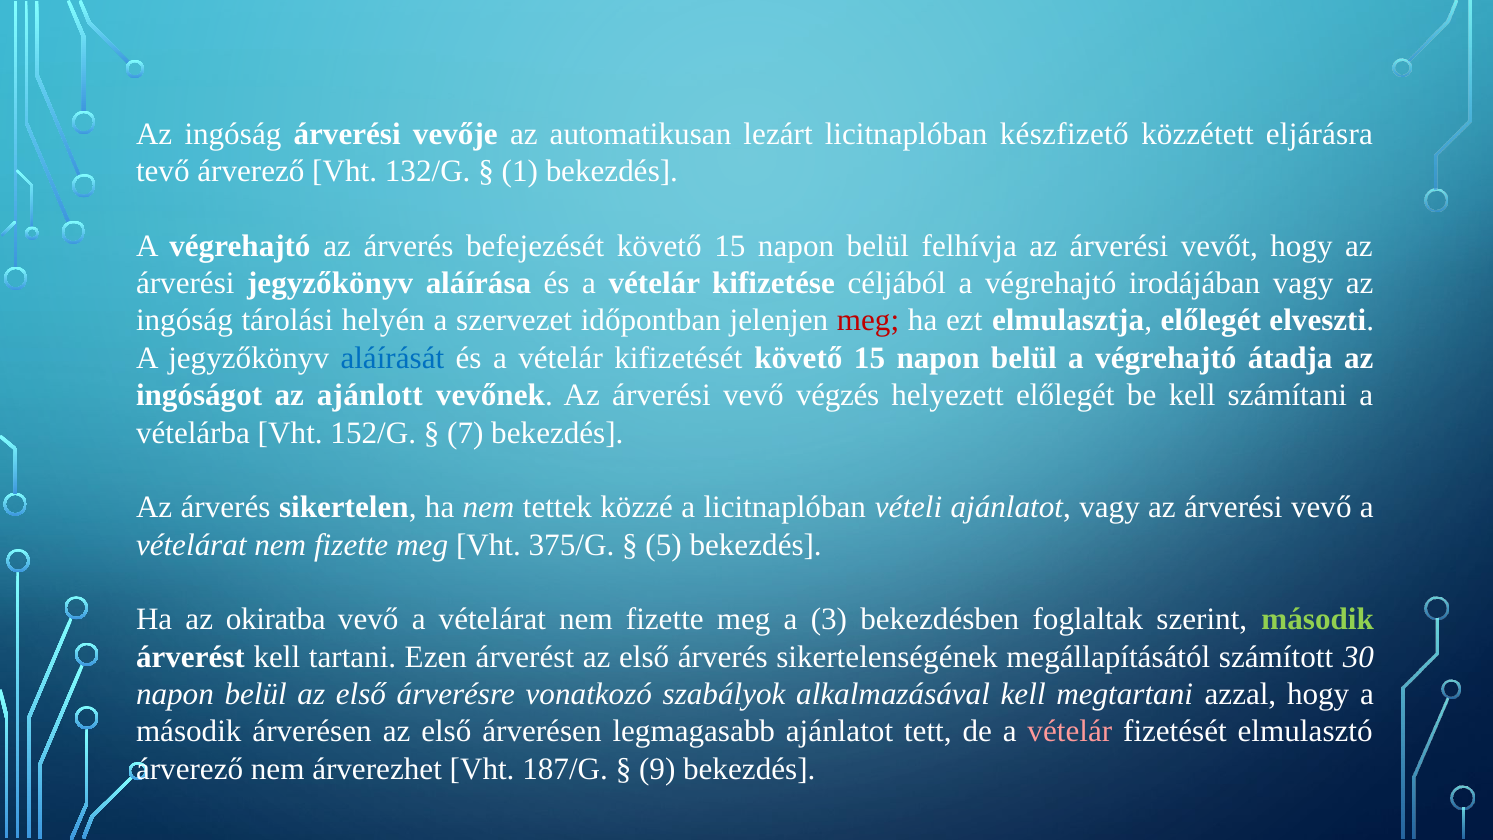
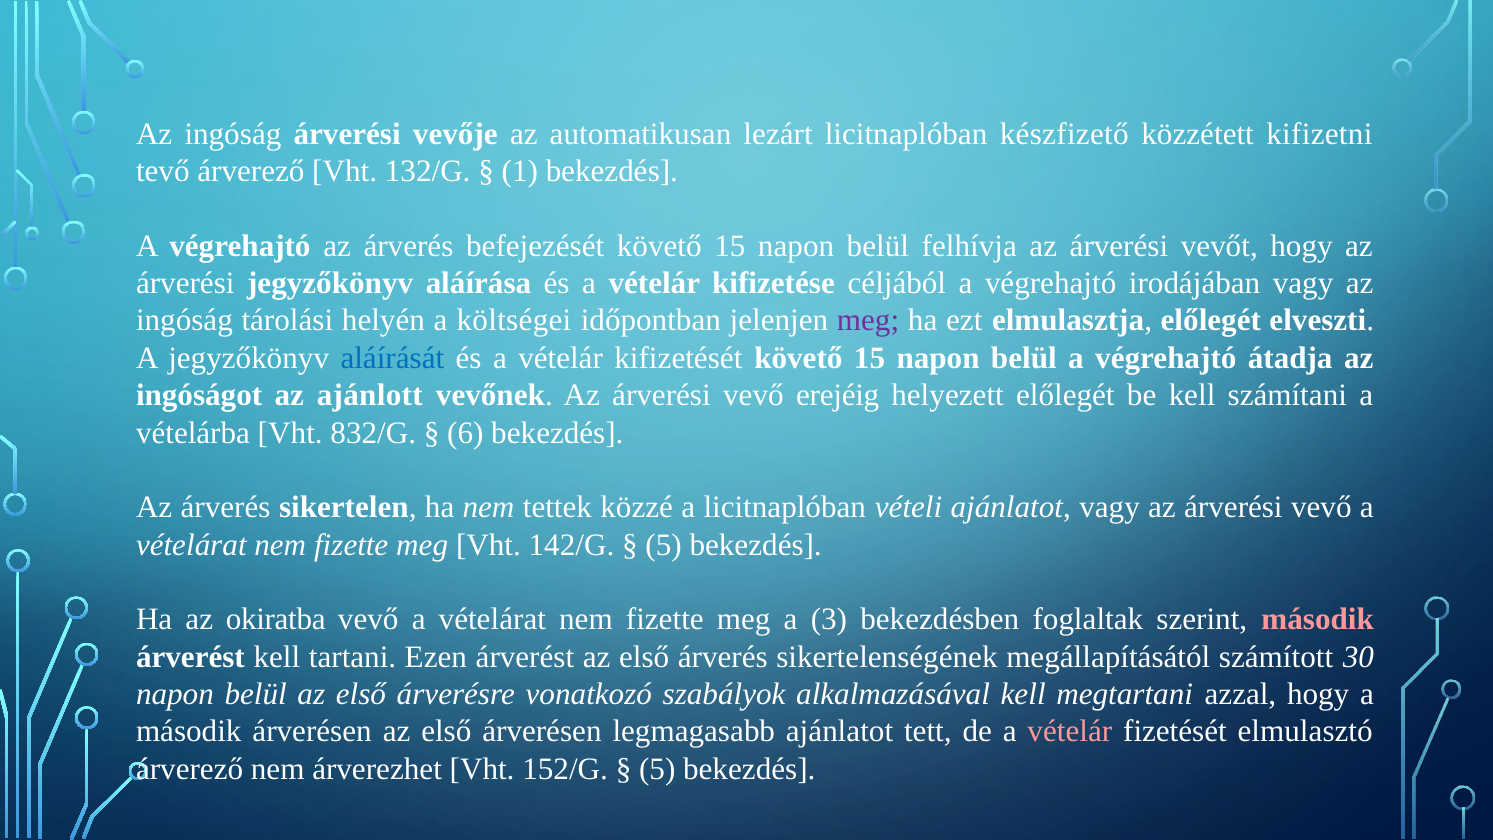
eljárásra: eljárásra -> kifizetni
szervezet: szervezet -> költségei
meg at (868, 321) colour: red -> purple
végzés: végzés -> erejéig
152/G: 152/G -> 832/G
7: 7 -> 6
375/G: 375/G -> 142/G
második at (1318, 619) colour: light green -> pink
187/G: 187/G -> 152/G
9 at (657, 769): 9 -> 5
